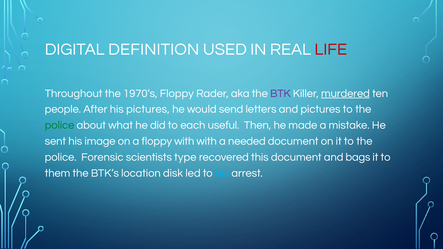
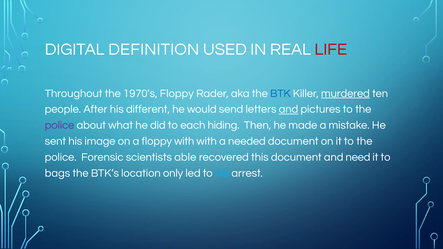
BTK colour: purple -> blue
his pictures: pictures -> different
and at (289, 109) underline: none -> present
police at (60, 125) colour: green -> purple
useful: useful -> hiding
type: type -> able
bags: bags -> need
them: them -> bags
disk: disk -> only
